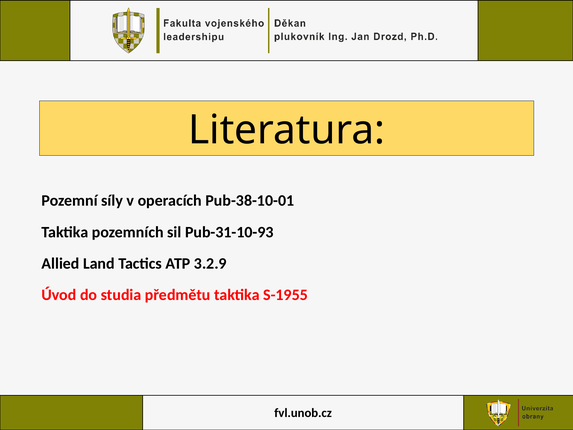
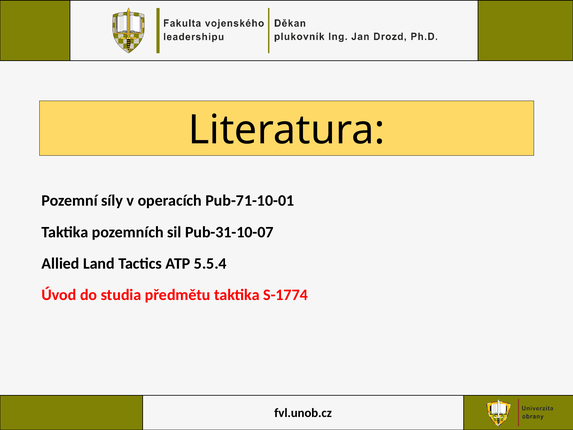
Pub-38-10-01: Pub-38-10-01 -> Pub-71-10-01
Pub-31-10-93: Pub-31-10-93 -> Pub-31-10-07
3.2.9: 3.2.9 -> 5.5.4
S-1955: S-1955 -> S-1774
